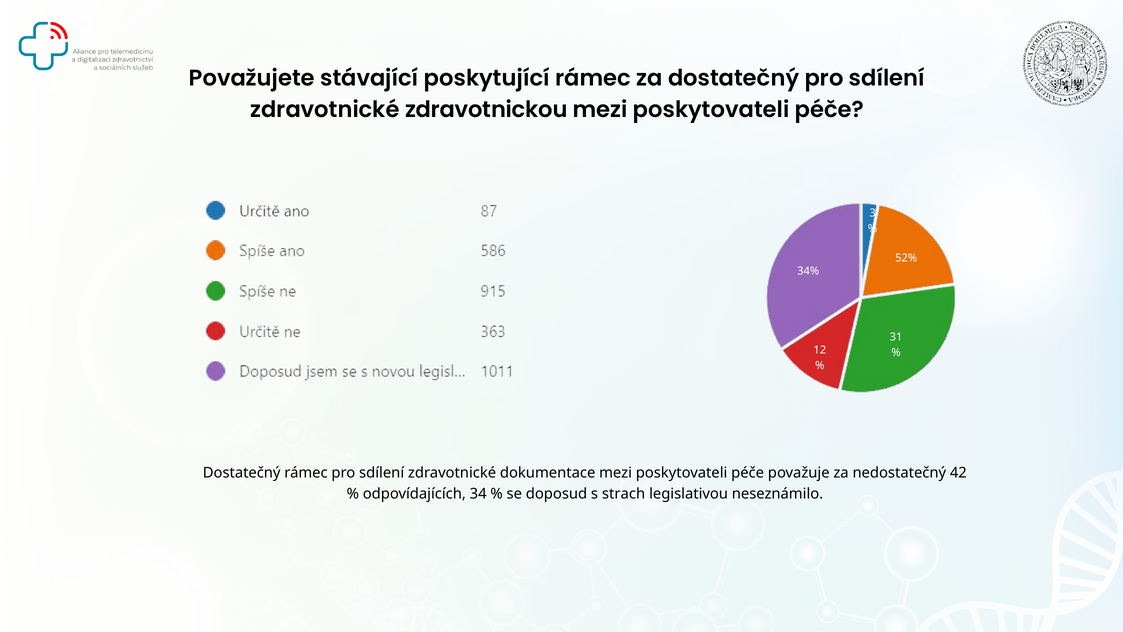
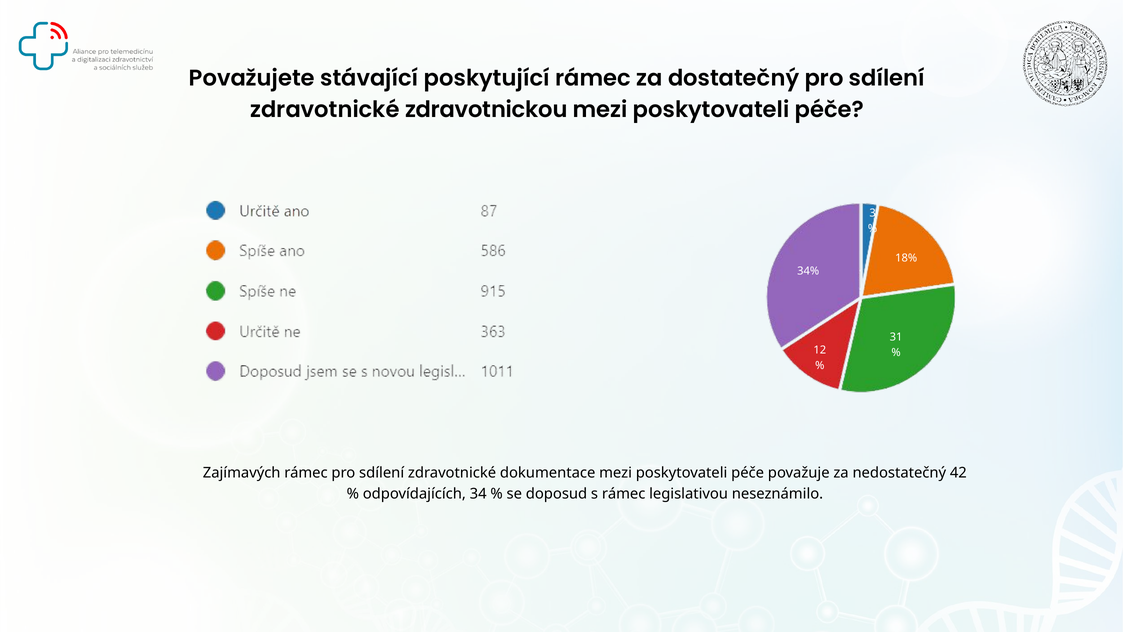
52%: 52% -> 18%
Dostatečný at (242, 473): Dostatečný -> Zajímavých
s strach: strach -> rámec
